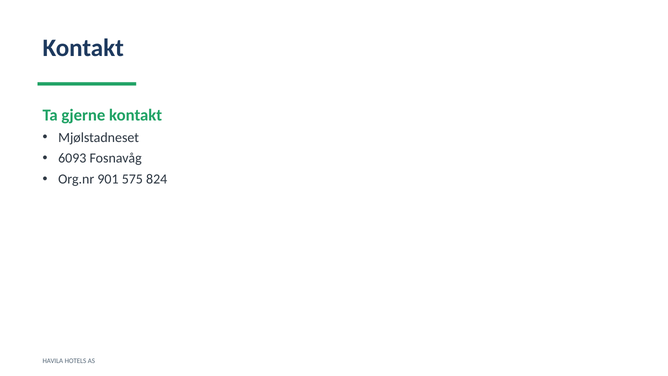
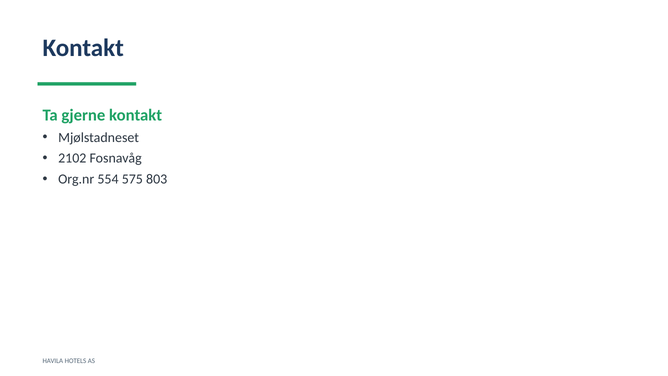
6093: 6093 -> 2102
901: 901 -> 554
824: 824 -> 803
